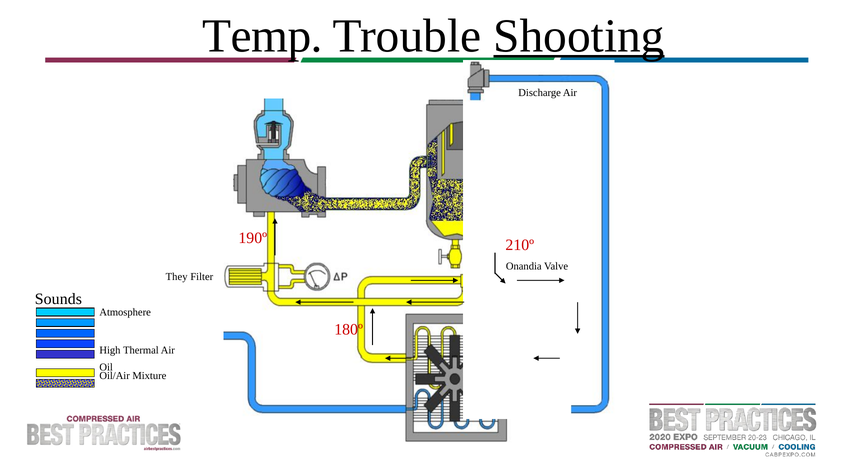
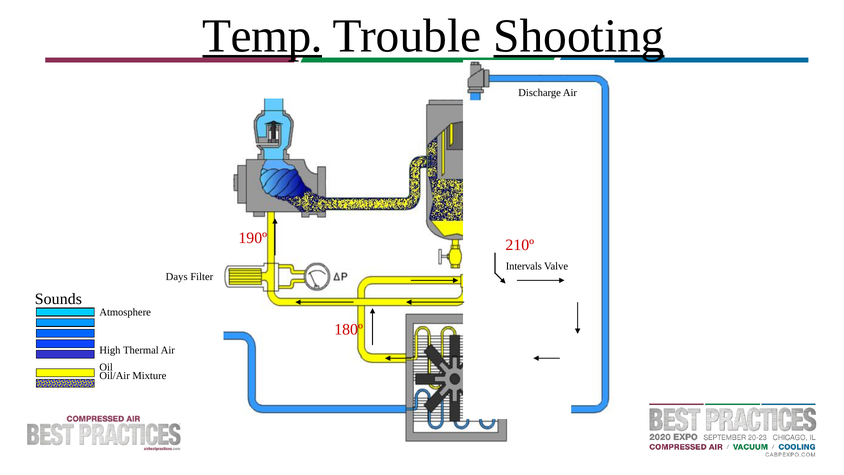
Temp underline: none -> present
Onandia: Onandia -> Intervals
They: They -> Days
